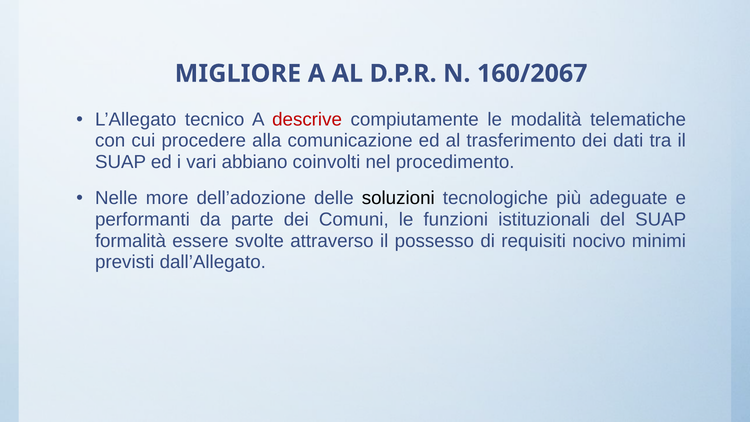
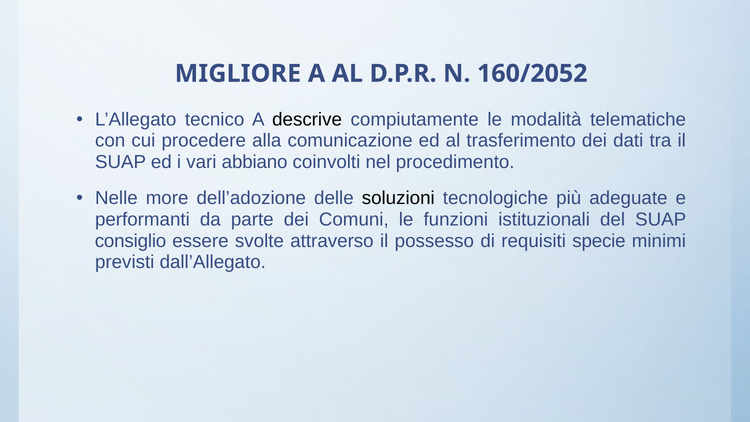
160/2067: 160/2067 -> 160/2052
descrive colour: red -> black
formalità: formalità -> consiglio
nocivo: nocivo -> specie
